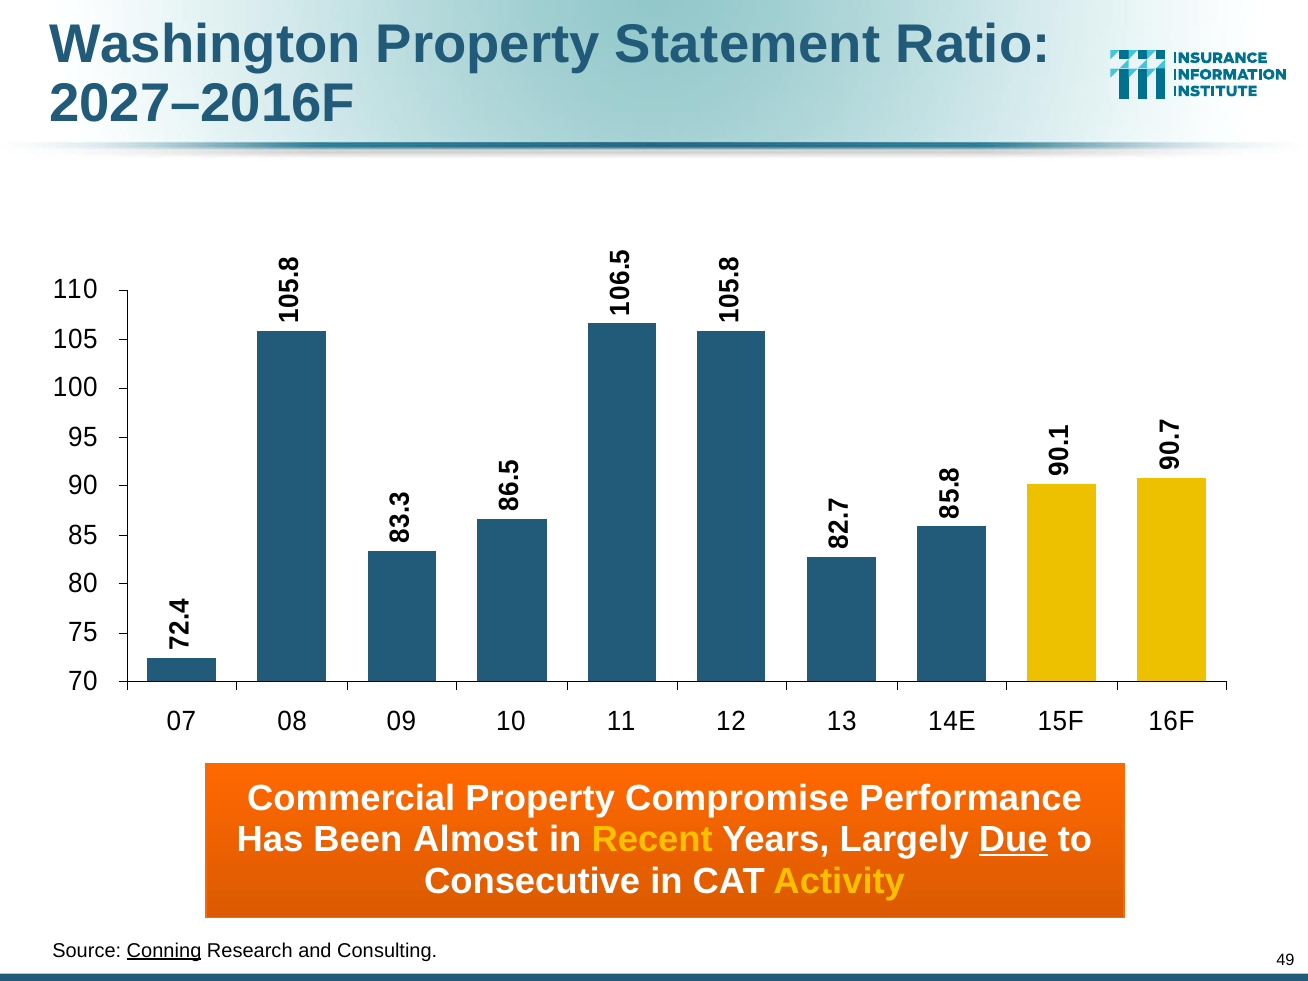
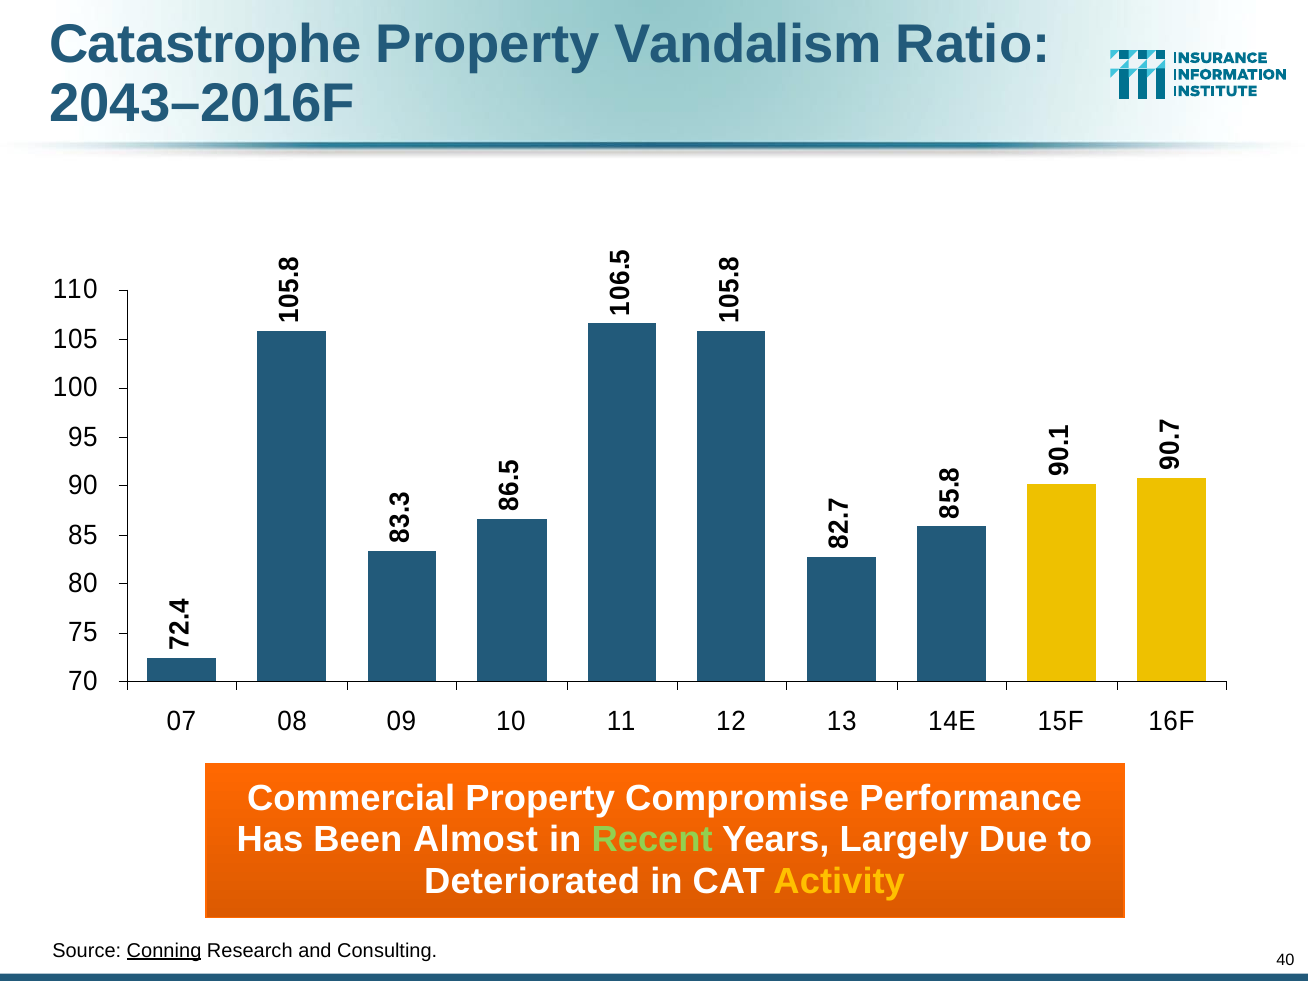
Washington: Washington -> Catastrophe
Statement: Statement -> Vandalism
2027–2016F: 2027–2016F -> 2043–2016F
Recent colour: yellow -> light green
Due underline: present -> none
Consecutive: Consecutive -> Deteriorated
49: 49 -> 40
